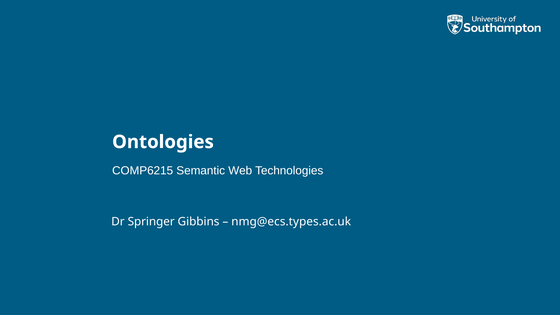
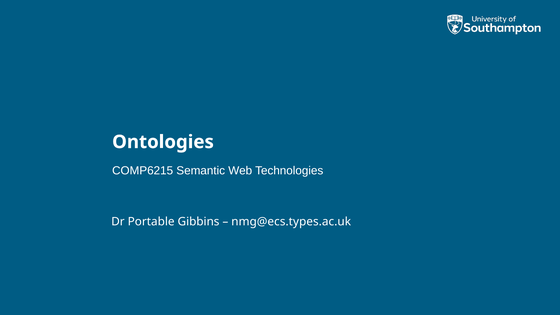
Springer: Springer -> Portable
